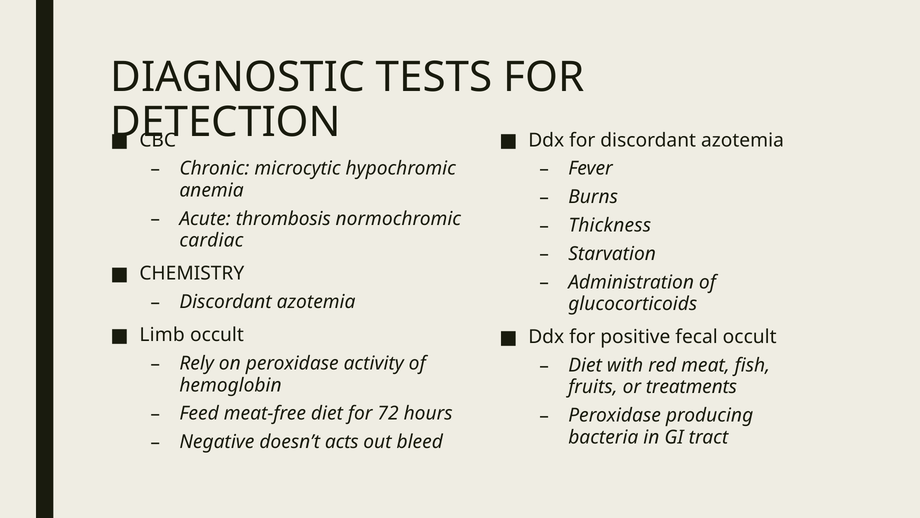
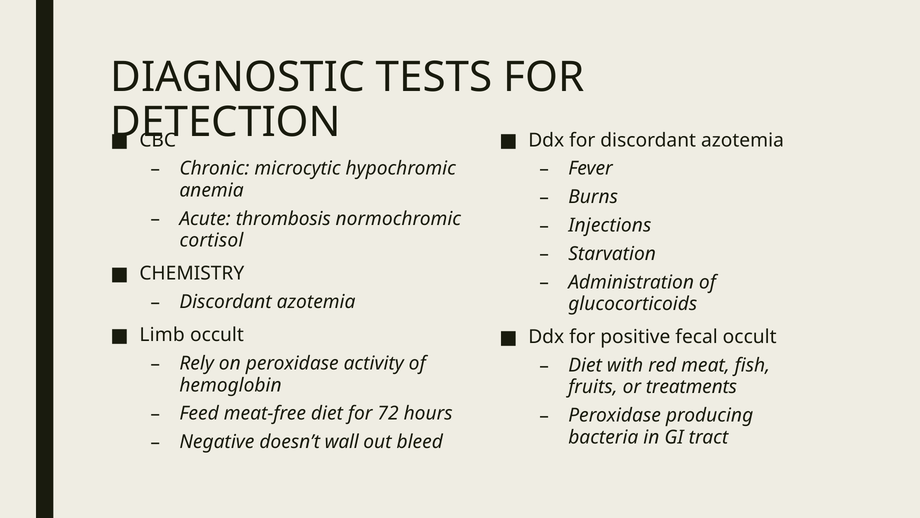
Thickness: Thickness -> Injections
cardiac: cardiac -> cortisol
acts: acts -> wall
